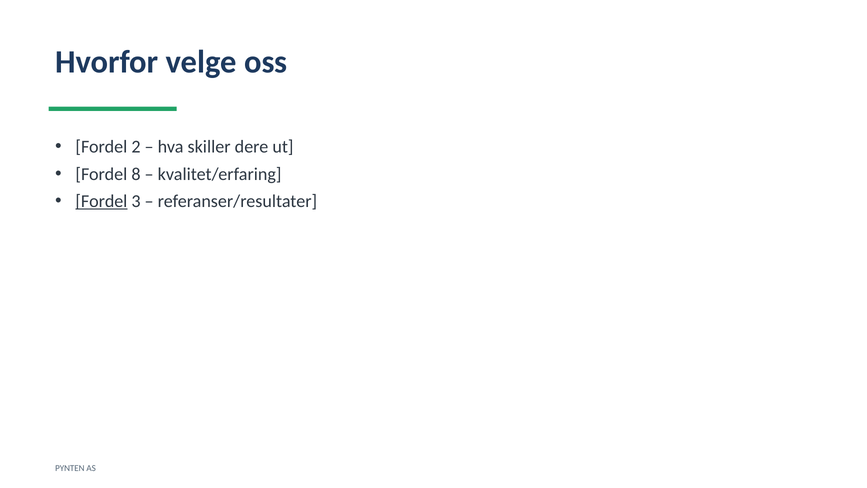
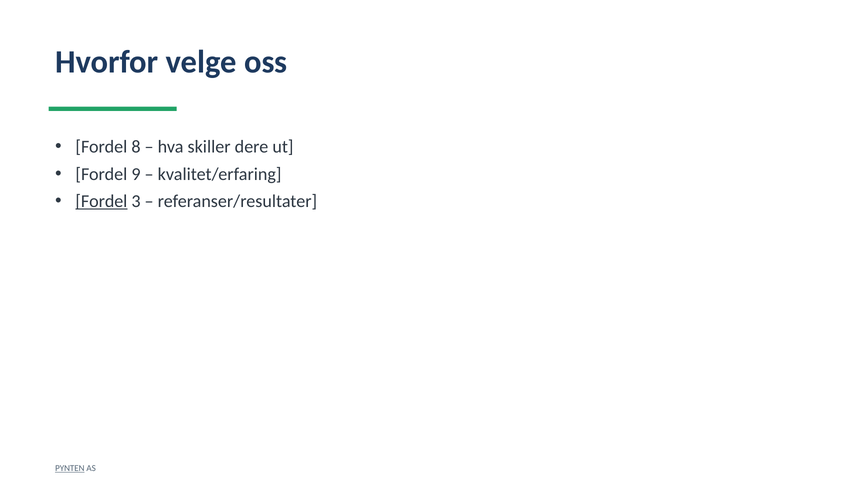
2: 2 -> 8
8: 8 -> 9
PYNTEN underline: none -> present
